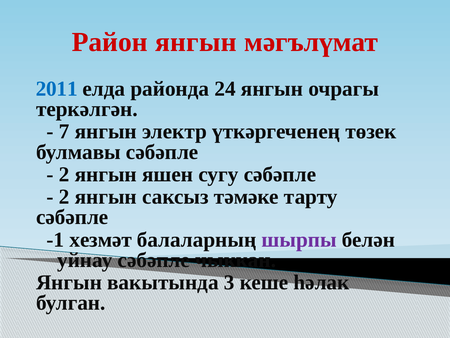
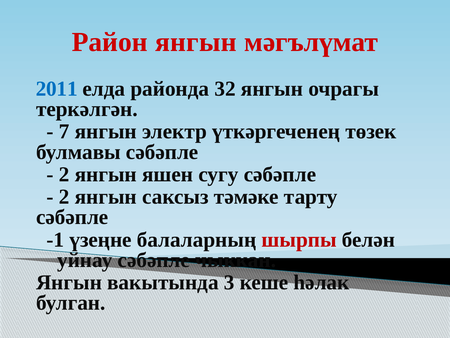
24: 24 -> 32
хезмәт: хезмәт -> үзеңне
шырпы colour: purple -> red
